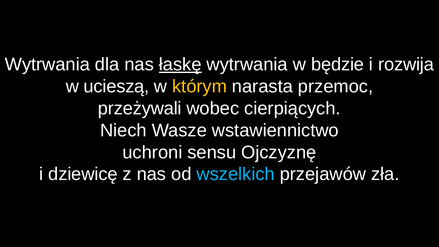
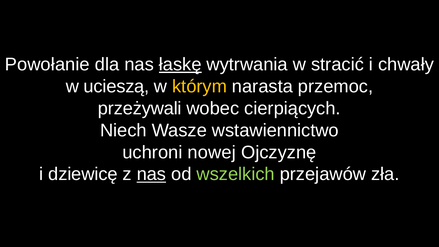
Wytrwania at (47, 64): Wytrwania -> Powołanie
będzie: będzie -> stracić
rozwija: rozwija -> chwały
sensu: sensu -> nowej
nas at (151, 174) underline: none -> present
wszelkich colour: light blue -> light green
